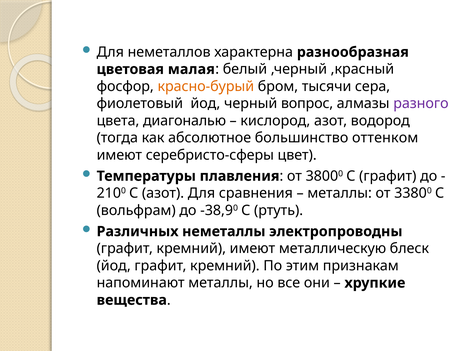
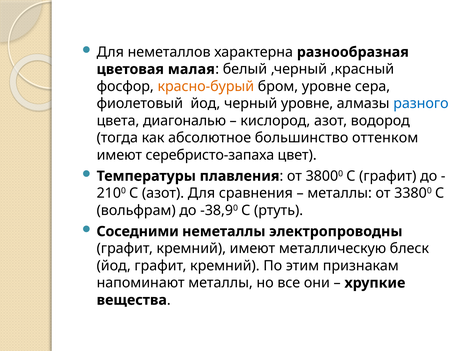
бром тысячи: тысячи -> уровне
черный вопрос: вопрос -> уровне
разного colour: purple -> blue
серебристо-сферы: серебристо-сферы -> серебристо-запаха
Различных: Различных -> Соседними
